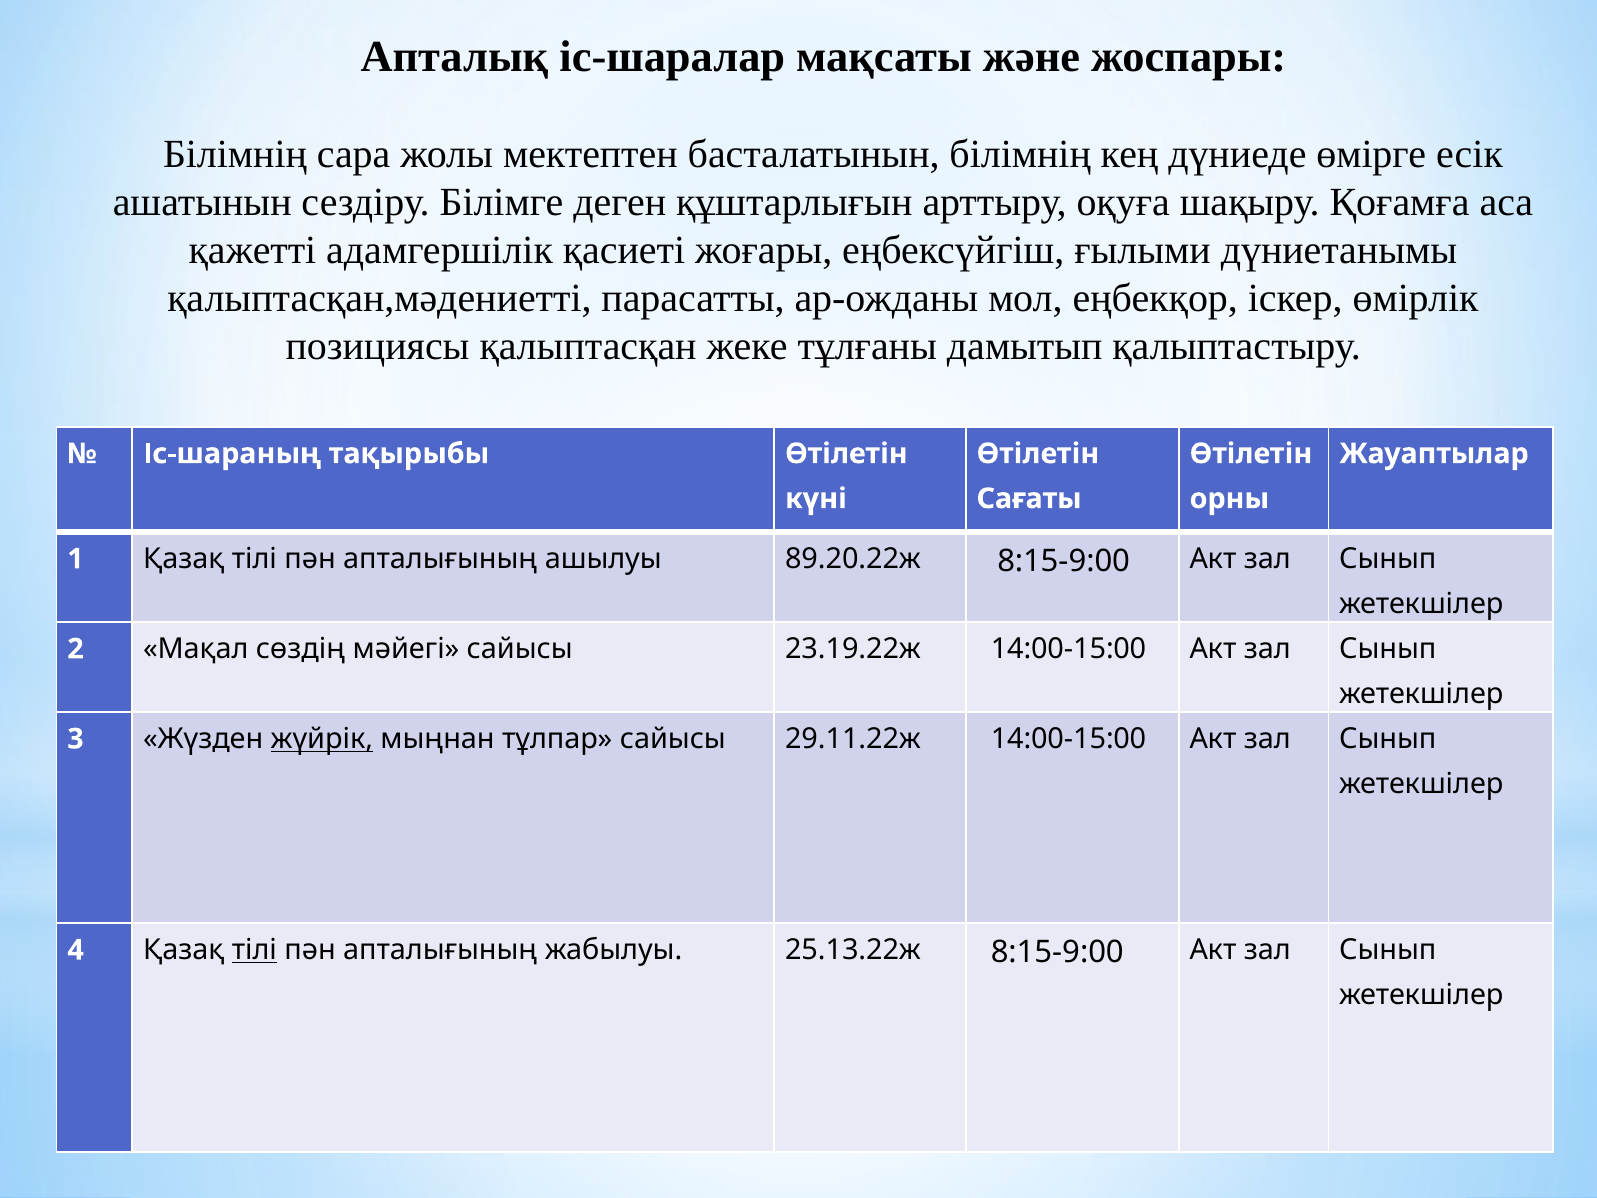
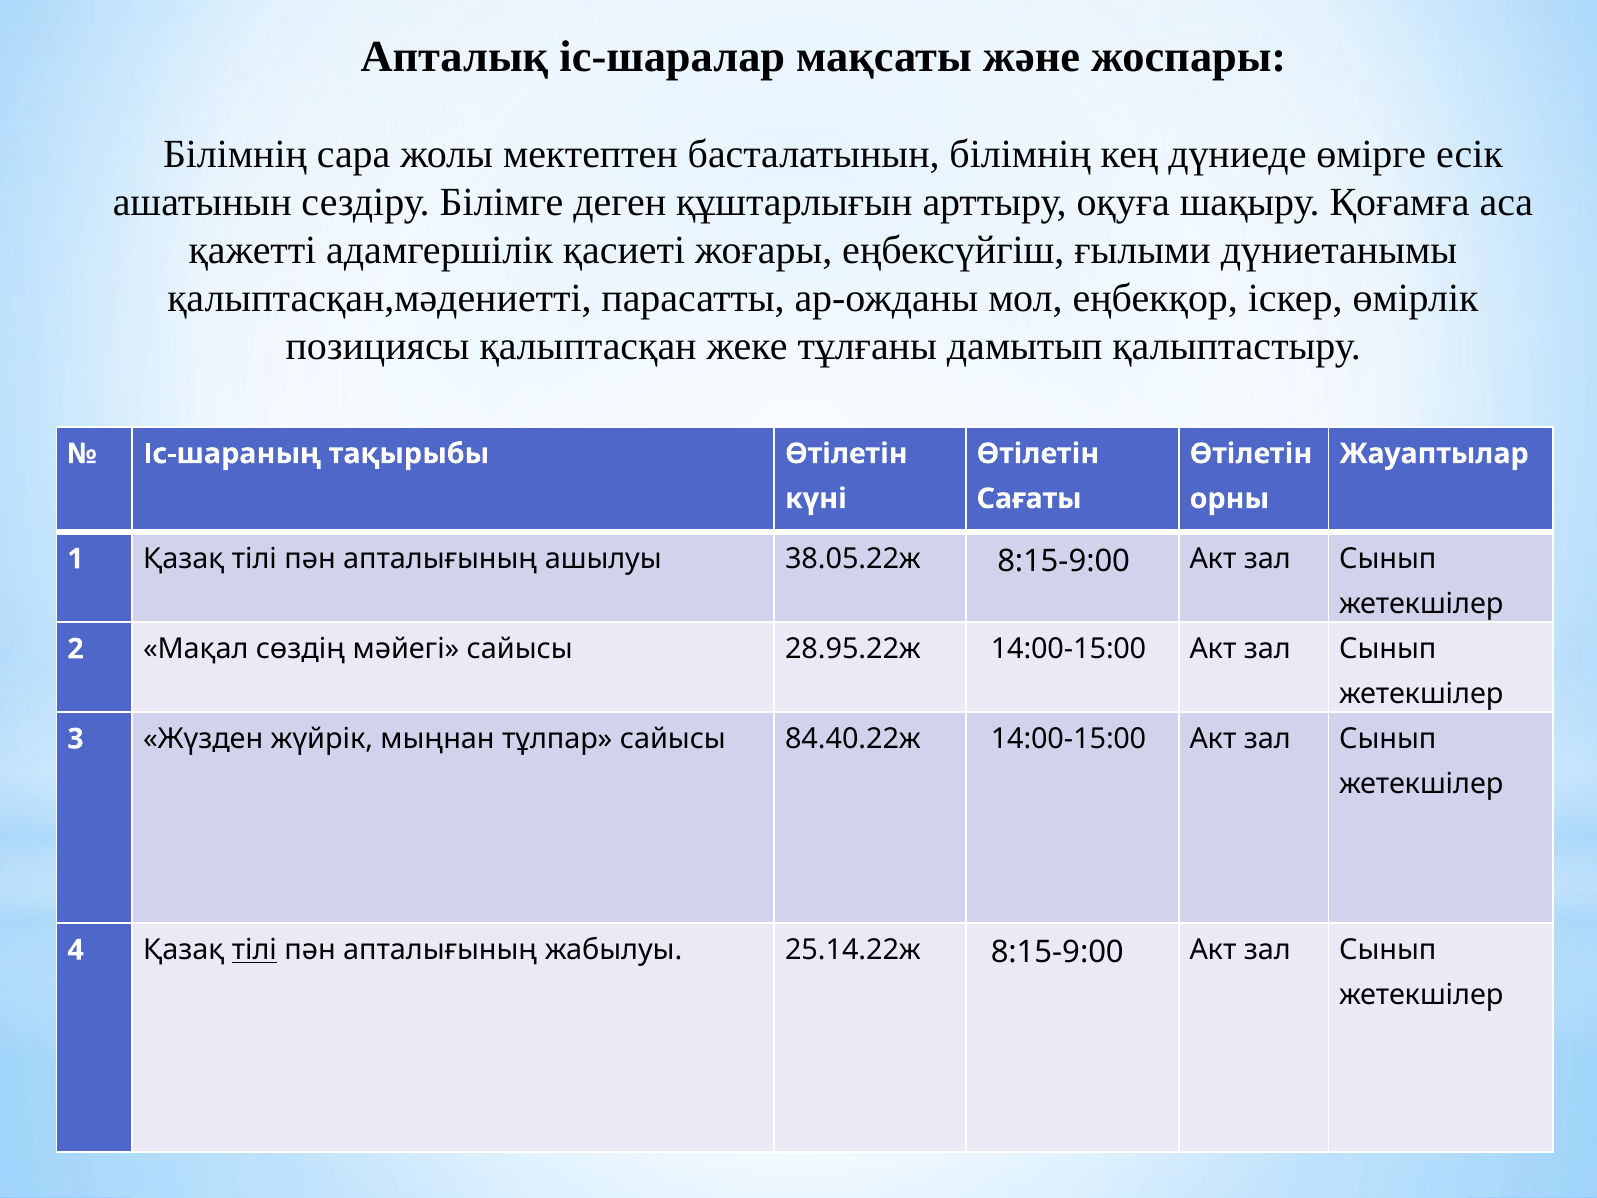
89.20.22ж: 89.20.22ж -> 38.05.22ж
23.19.22ж: 23.19.22ж -> 28.95.22ж
жүйрік underline: present -> none
29.11.22ж: 29.11.22ж -> 84.40.22ж
25.13.22ж: 25.13.22ж -> 25.14.22ж
